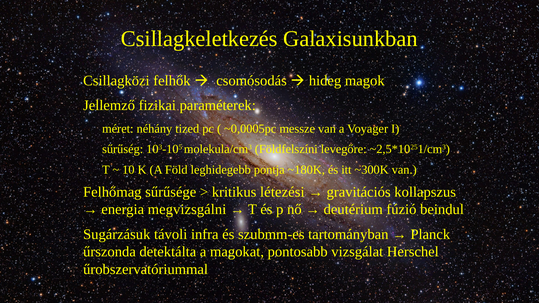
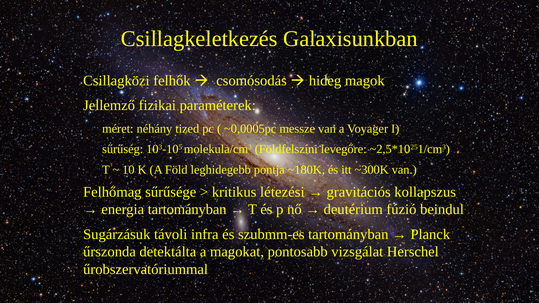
energia megvizsgálni: megvizsgálni -> tartományban
